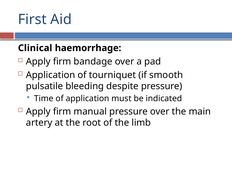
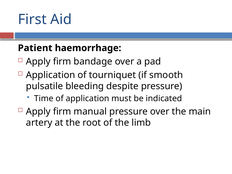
Clinical: Clinical -> Patient
